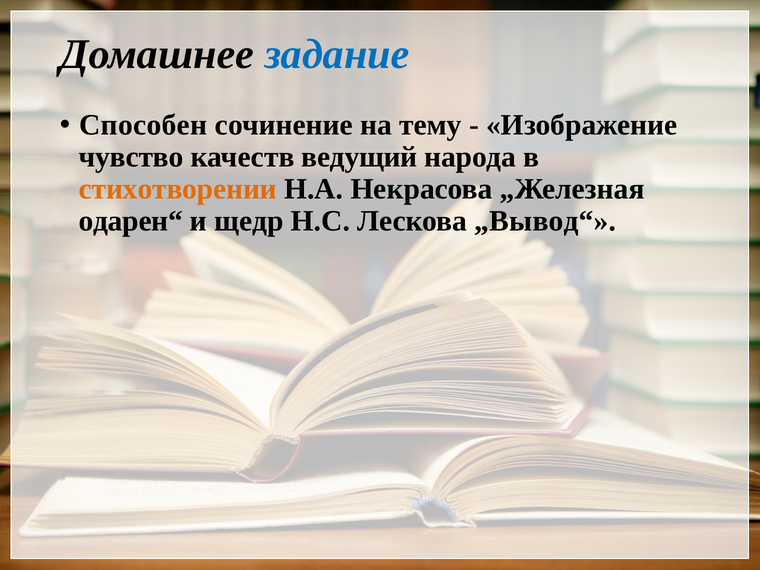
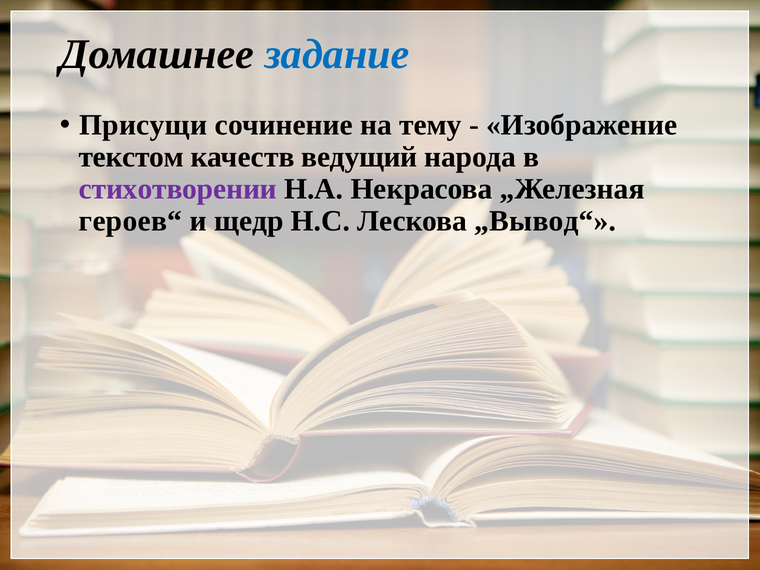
Способен: Способен -> Присущи
чувство: чувство -> текстом
стихотворении colour: orange -> purple
одарен“: одарен“ -> героев“
